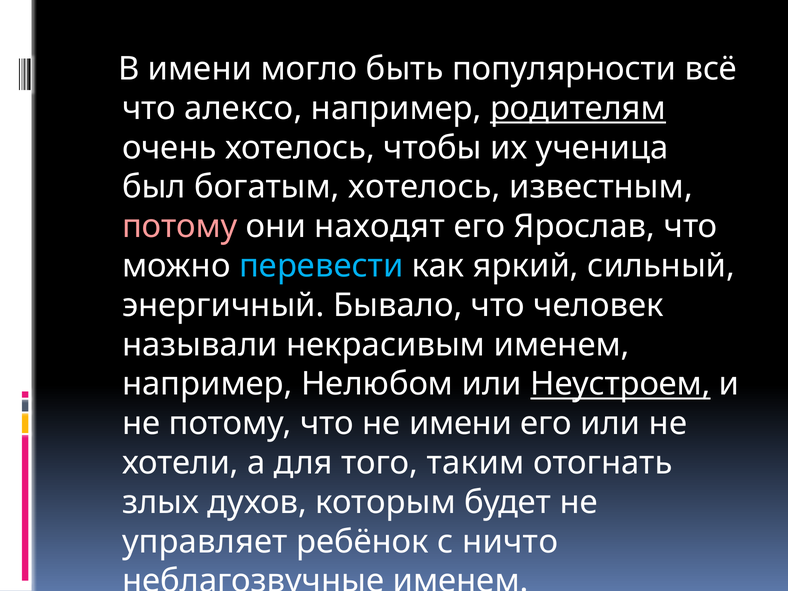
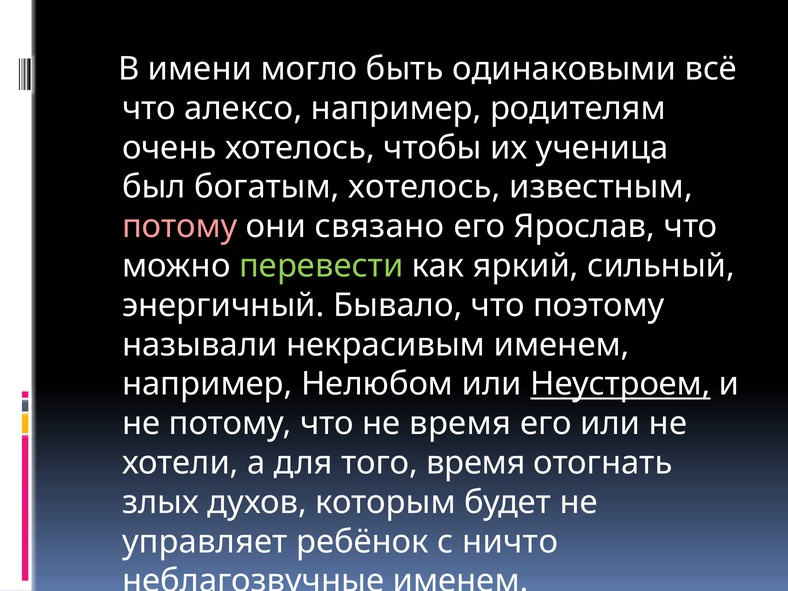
популярности: популярности -> одинаковыми
родителям underline: present -> none
находят: находят -> связано
перевести colour: light blue -> light green
человек: человек -> поэтому
не имени: имени -> время
того таким: таким -> время
